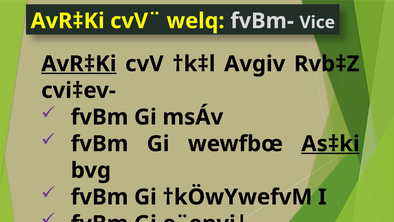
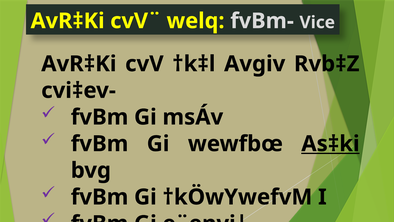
AvR‡Ki at (79, 64) underline: present -> none
